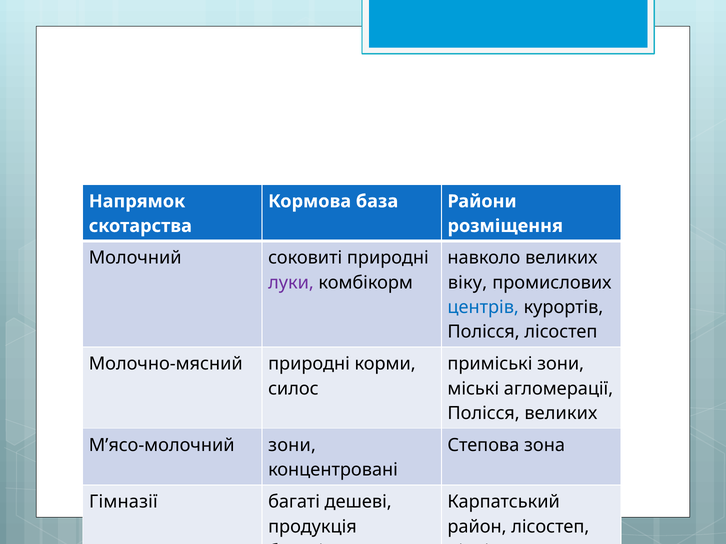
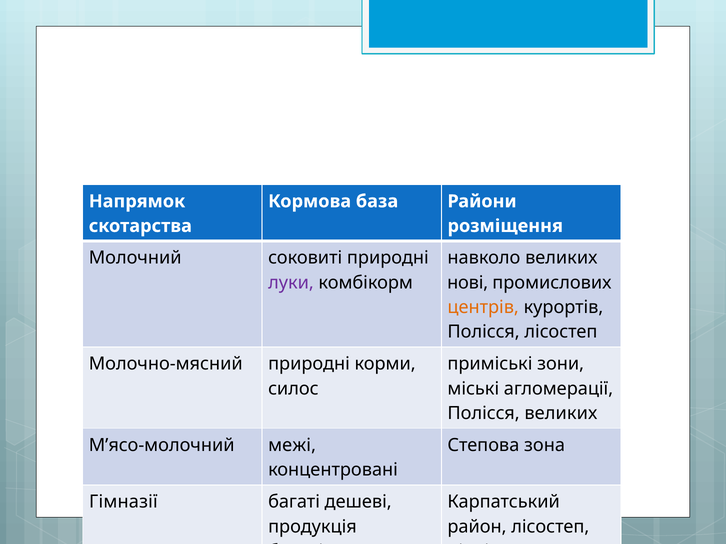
віку: віку -> нові
центрів colour: blue -> orange
М’ясо-молочний зони: зони -> межі
